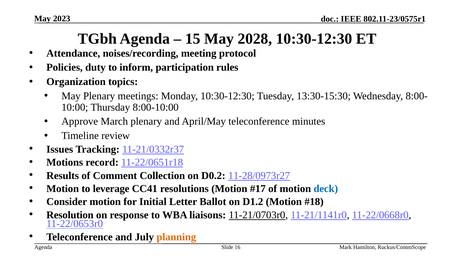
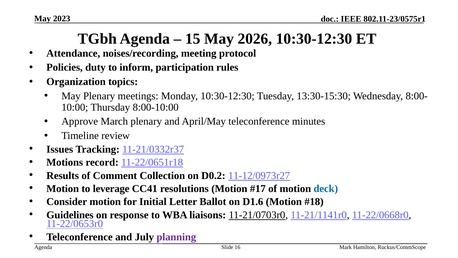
2028: 2028 -> 2026
11-28/0973r27: 11-28/0973r27 -> 11-12/0973r27
D1.2: D1.2 -> D1.6
Resolution: Resolution -> Guidelines
planning colour: orange -> purple
